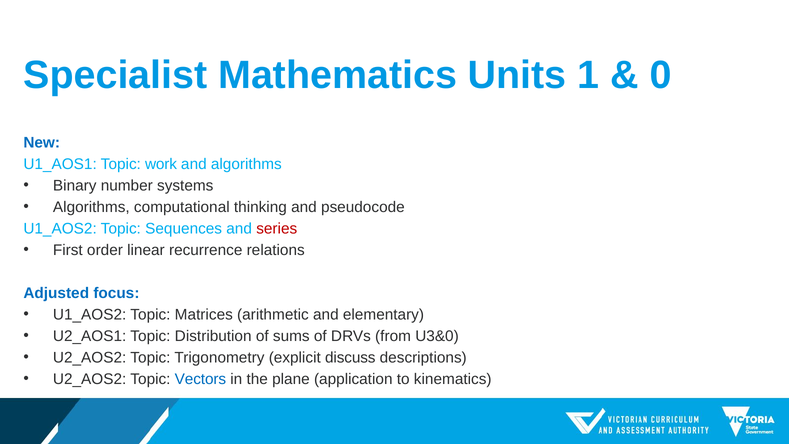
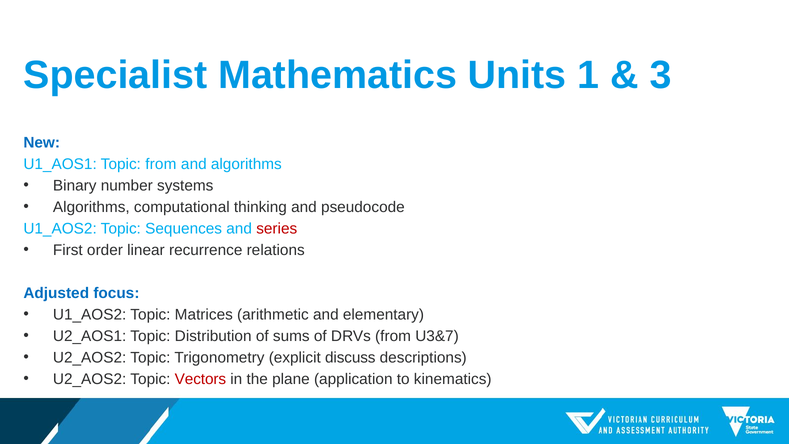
0: 0 -> 3
Topic work: work -> from
U3&0: U3&0 -> U3&7
Vectors colour: blue -> red
